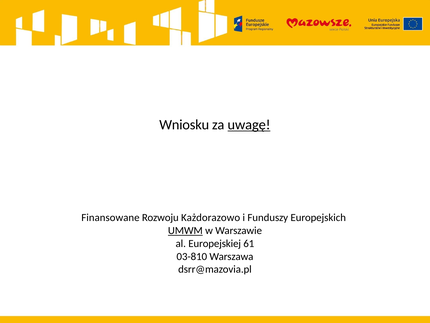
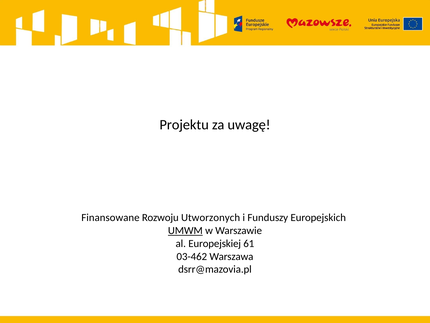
Wniosku: Wniosku -> Projektu
uwagę underline: present -> none
Każdorazowo: Każdorazowo -> Utworzonych
03-810: 03-810 -> 03-462
